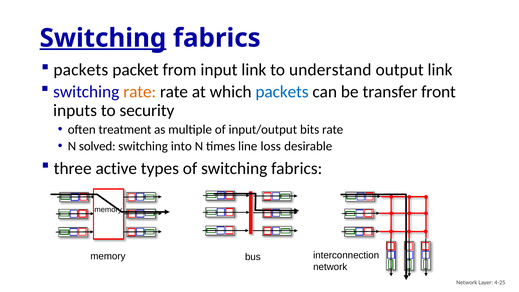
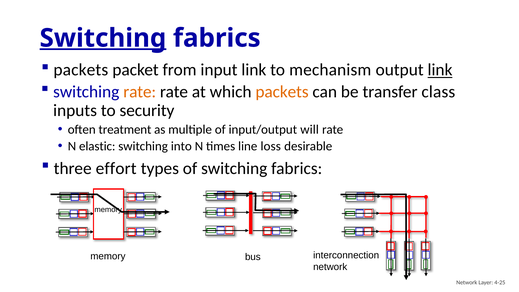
understand: understand -> mechanism
link at (440, 70) underline: none -> present
packets at (282, 92) colour: blue -> orange
front: front -> class
bits: bits -> will
solved: solved -> elastic
active: active -> effort
